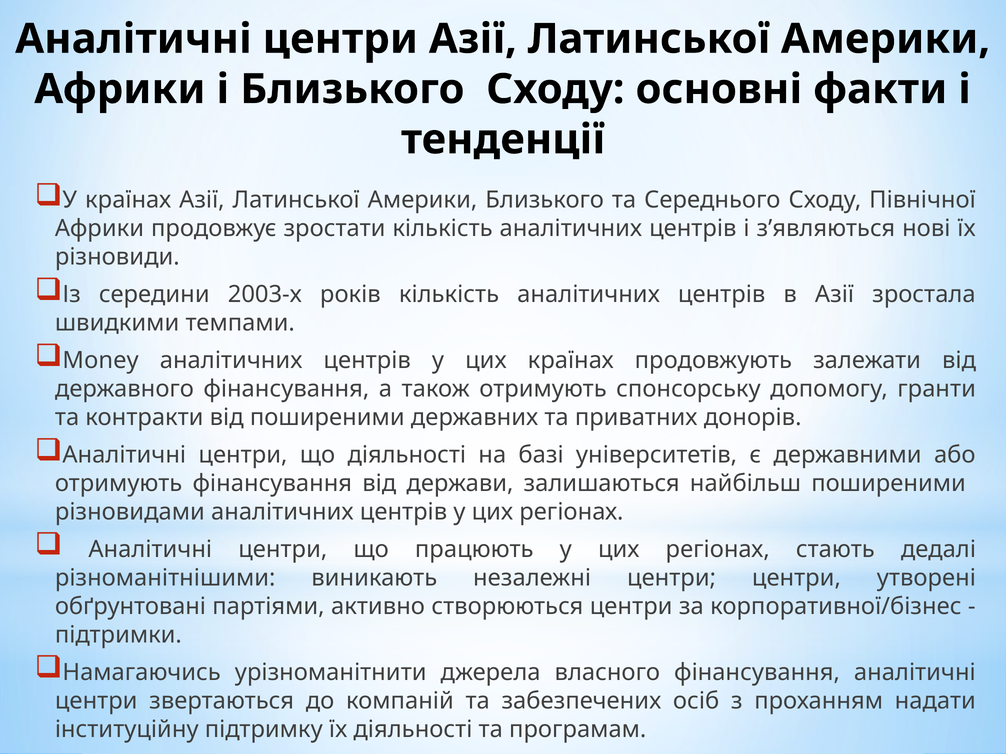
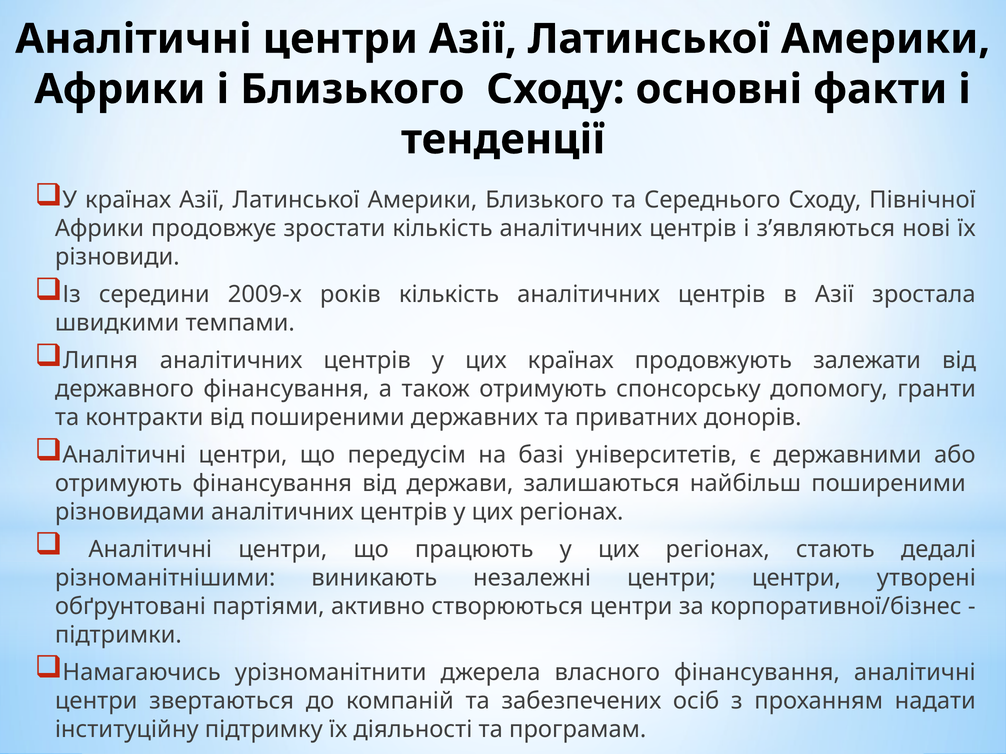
2003-х: 2003-х -> 2009-х
Money: Money -> Липня
що діяльності: діяльності -> передусім
